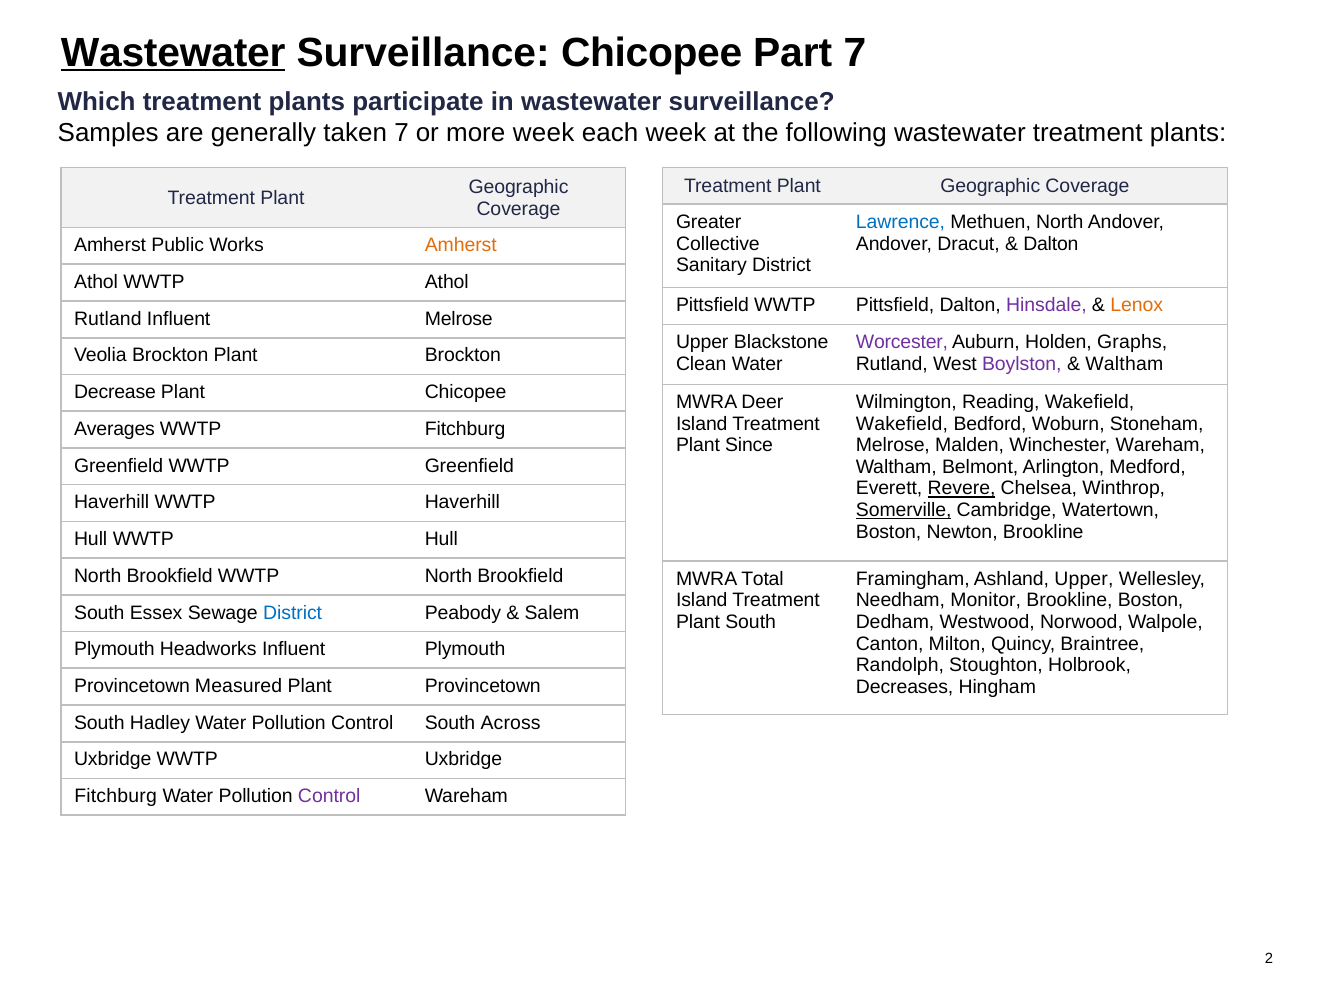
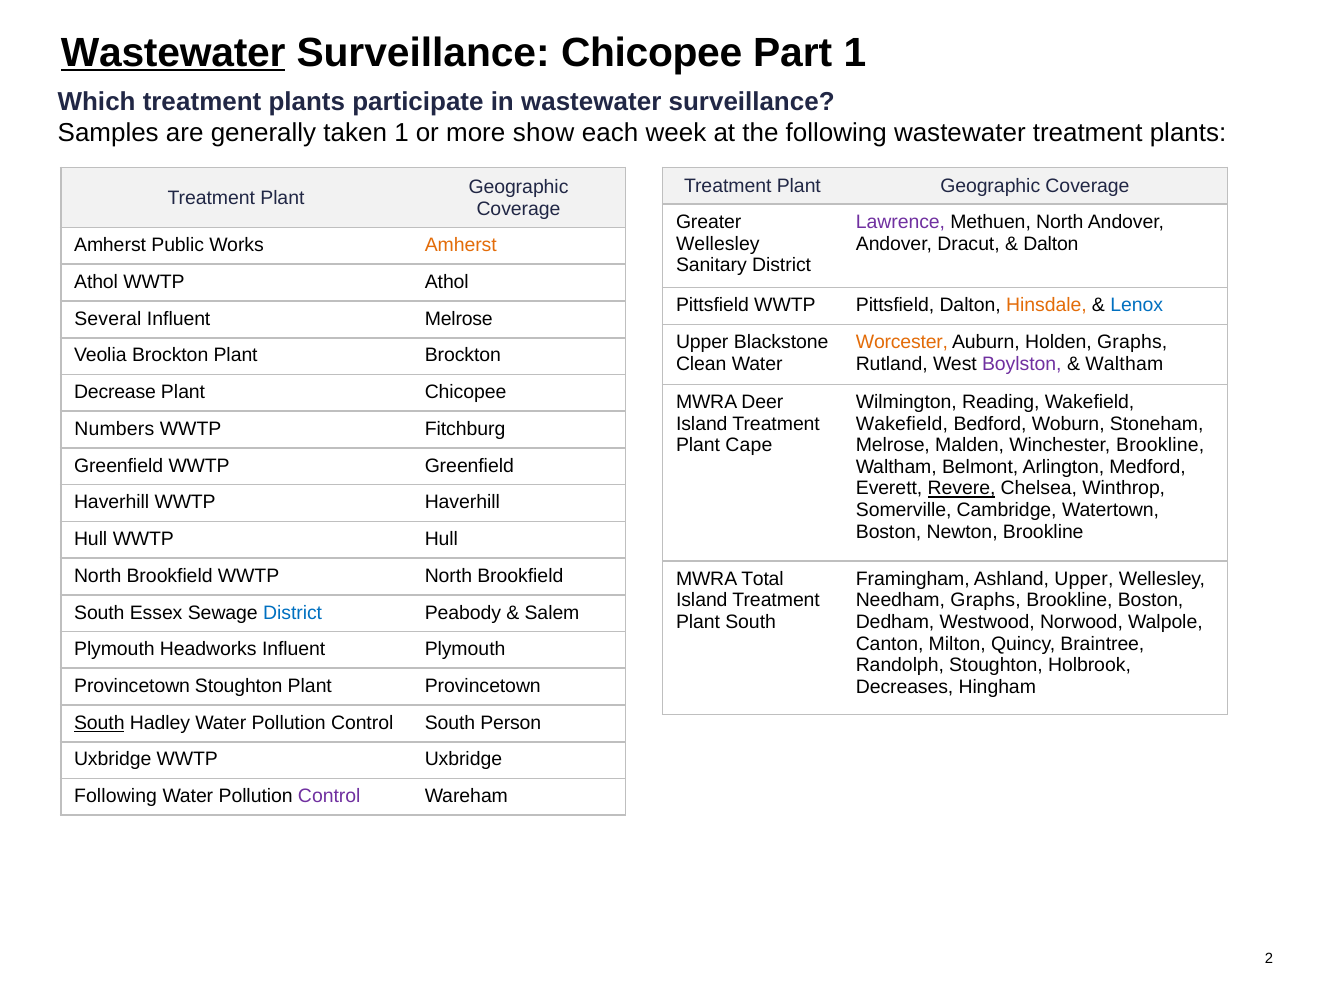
Part 7: 7 -> 1
taken 7: 7 -> 1
more week: week -> show
Lawrence colour: blue -> purple
Collective at (718, 244): Collective -> Wellesley
Hinsdale colour: purple -> orange
Lenox colour: orange -> blue
Rutland at (108, 319): Rutland -> Several
Worcester colour: purple -> orange
Averages: Averages -> Numbers
Since: Since -> Cape
Winchester Wareham: Wareham -> Brookline
Somerville underline: present -> none
Needham Monitor: Monitor -> Graphs
Provincetown Measured: Measured -> Stoughton
South at (99, 723) underline: none -> present
Across: Across -> Person
Fitchburg at (116, 796): Fitchburg -> Following
